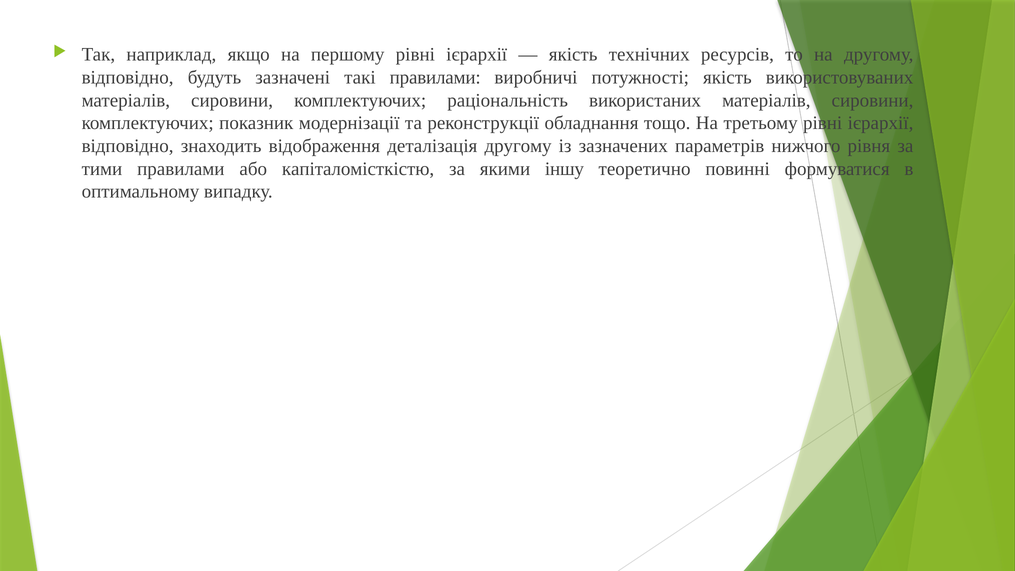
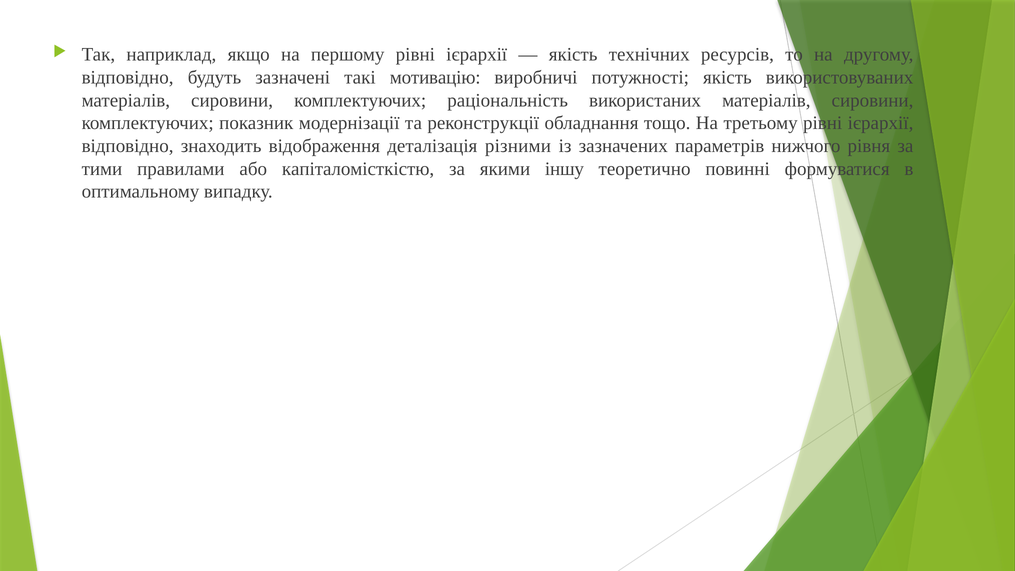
такі правилами: правилами -> мотивацію
деталізація другому: другому -> різними
